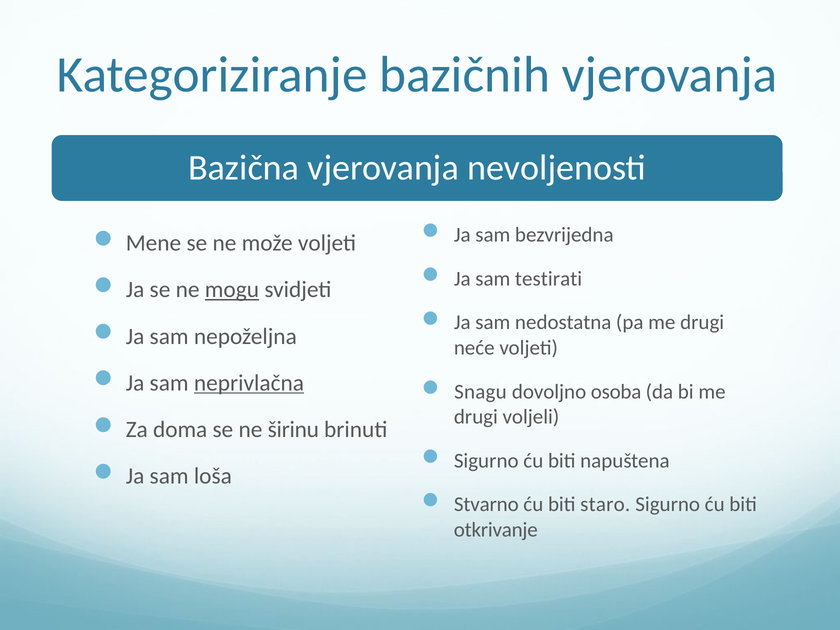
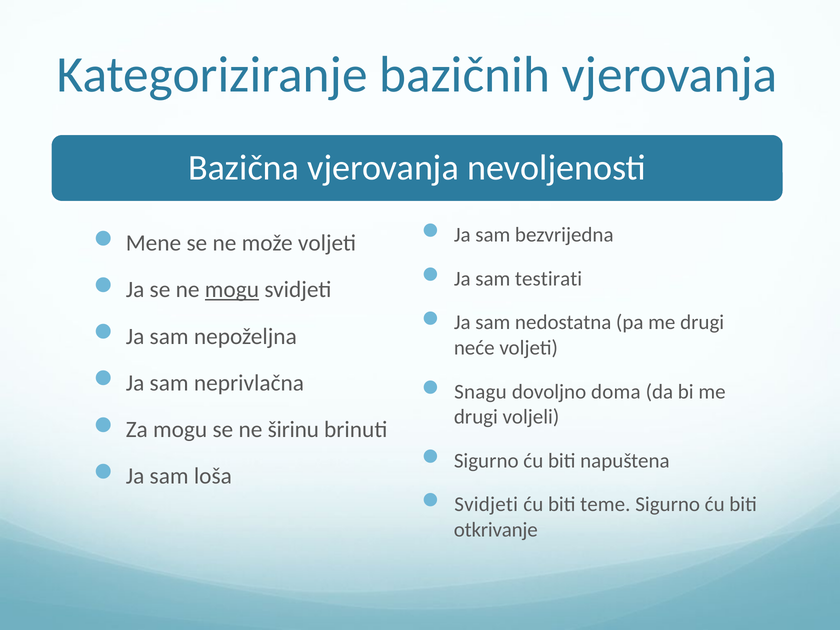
neprivlačna underline: present -> none
osoba: osoba -> doma
Za doma: doma -> mogu
Stvarno at (486, 504): Stvarno -> Svidjeti
staro: staro -> teme
